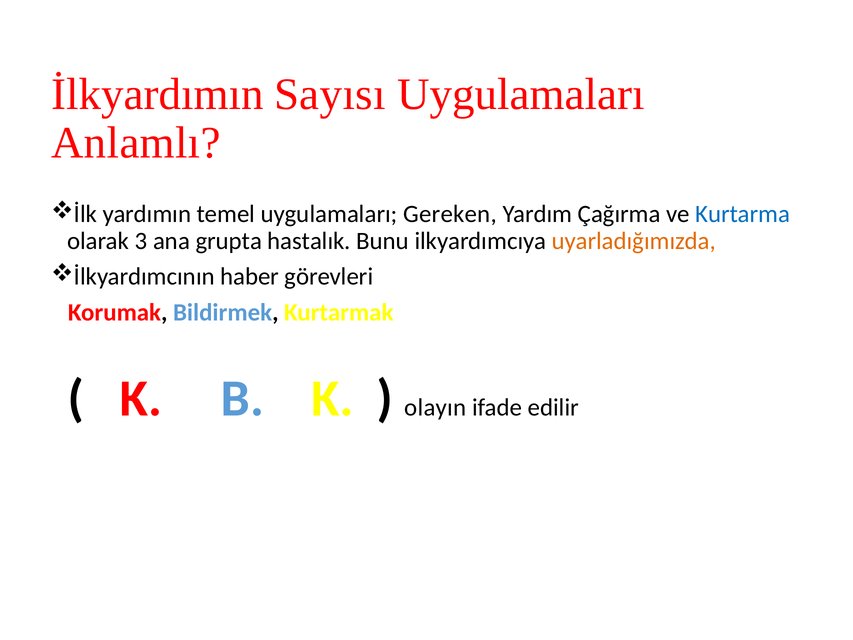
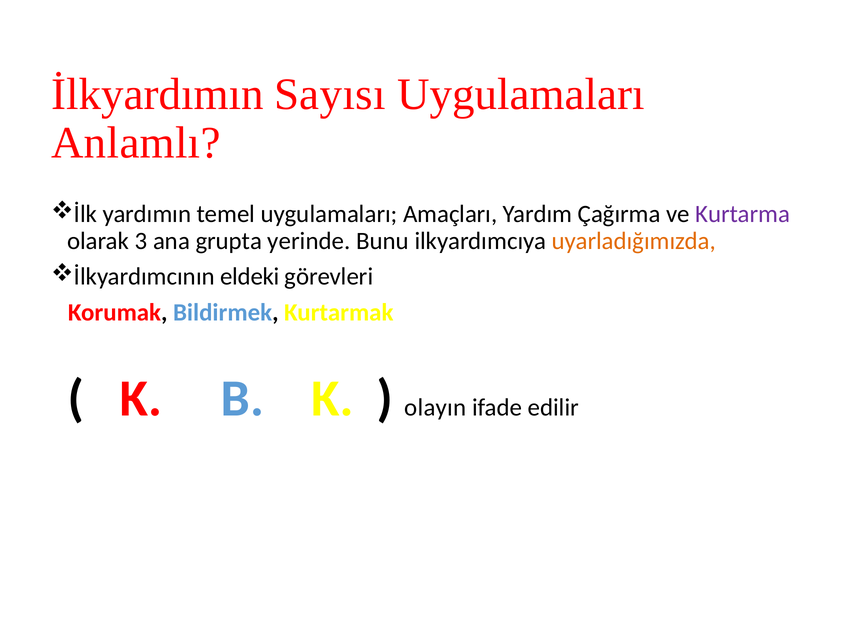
Gereken: Gereken -> Amaçları
Kurtarma colour: blue -> purple
hastalık: hastalık -> yerinde
haber: haber -> eldeki
